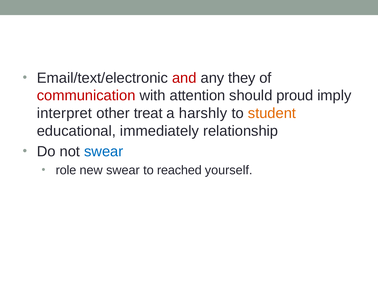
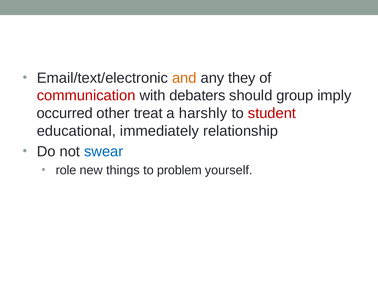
and colour: red -> orange
attention: attention -> debaters
proud: proud -> group
interpret: interpret -> occurred
student colour: orange -> red
new swear: swear -> things
reached: reached -> problem
